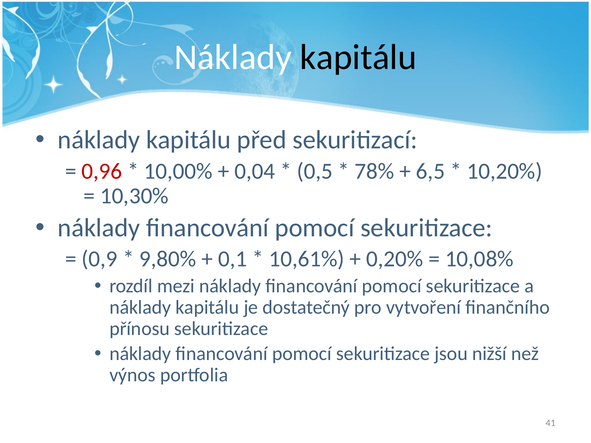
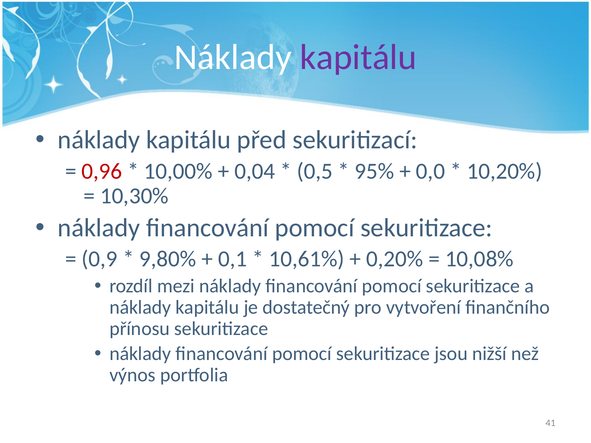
kapitálu at (358, 57) colour: black -> purple
78%: 78% -> 95%
6,5: 6,5 -> 0,0
